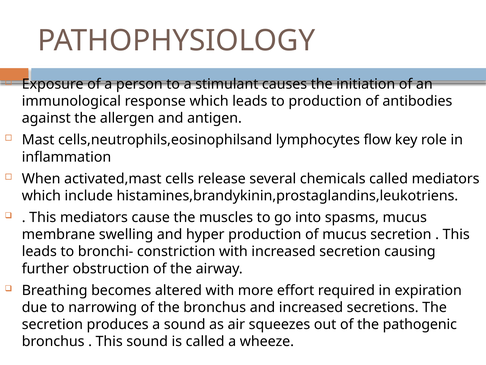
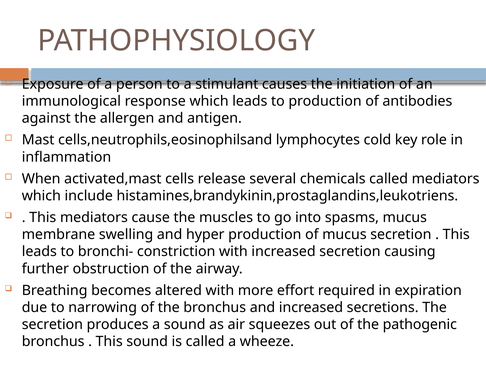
flow: flow -> cold
